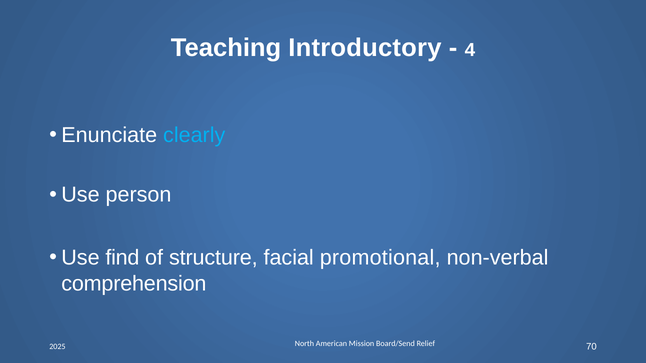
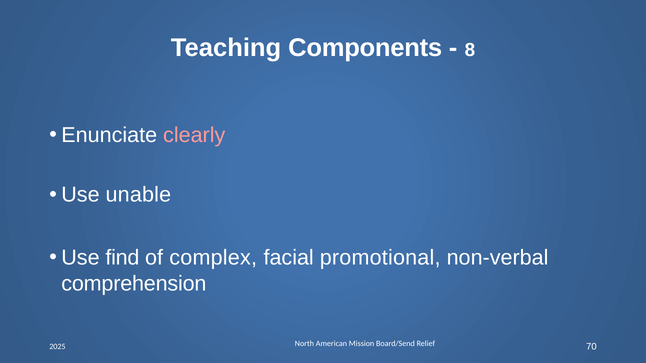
Introductory: Introductory -> Components
4: 4 -> 8
clearly colour: light blue -> pink
person: person -> unable
structure: structure -> complex
